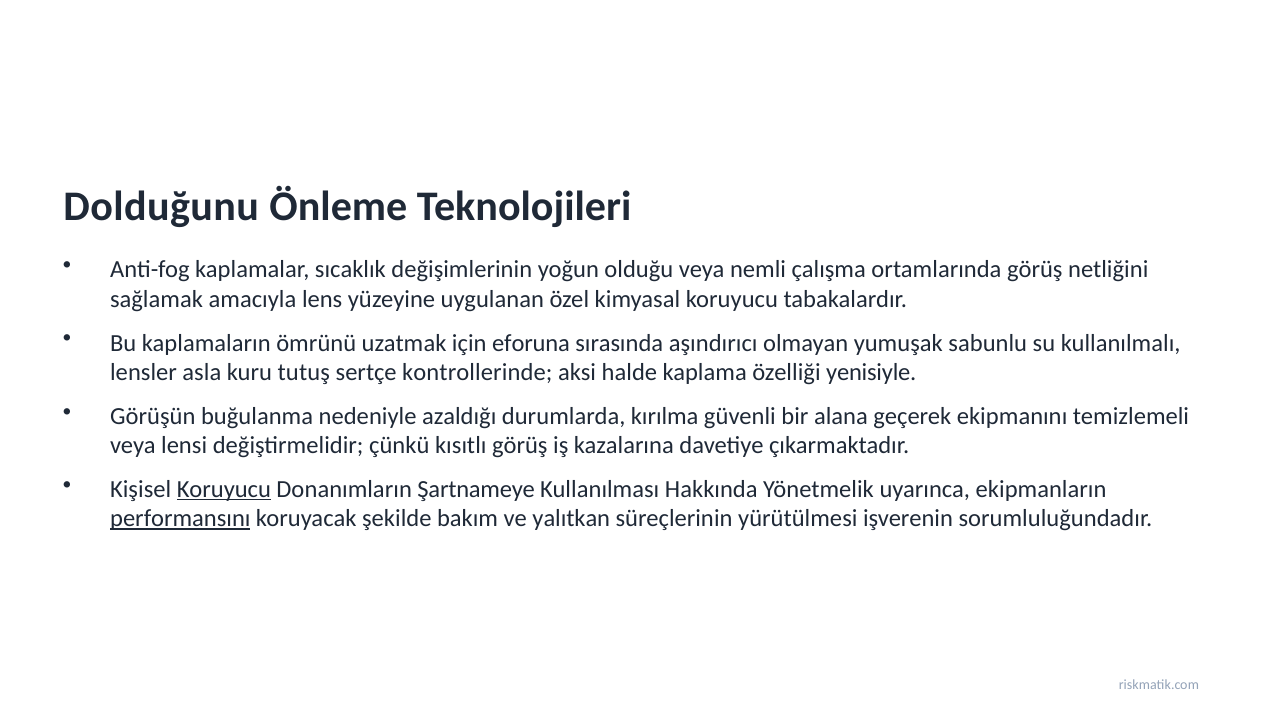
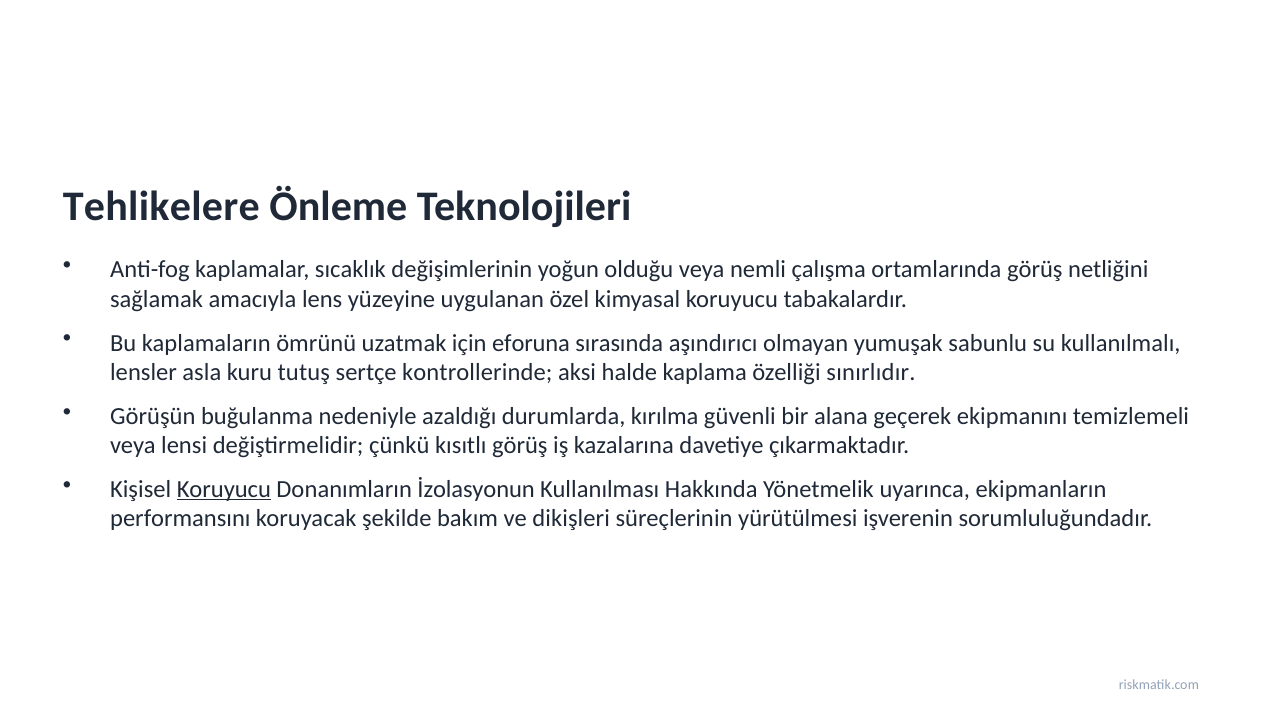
Dolduğunu: Dolduğunu -> Tehlikelere
yenisiyle: yenisiyle -> sınırlıdır
Şartnameye: Şartnameye -> İzolasyonun
performansını underline: present -> none
yalıtkan: yalıtkan -> dikişleri
